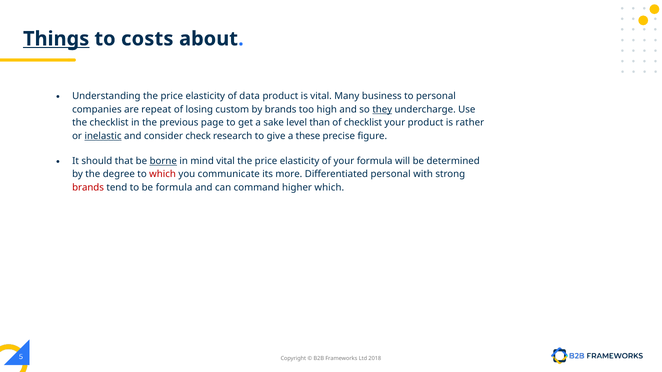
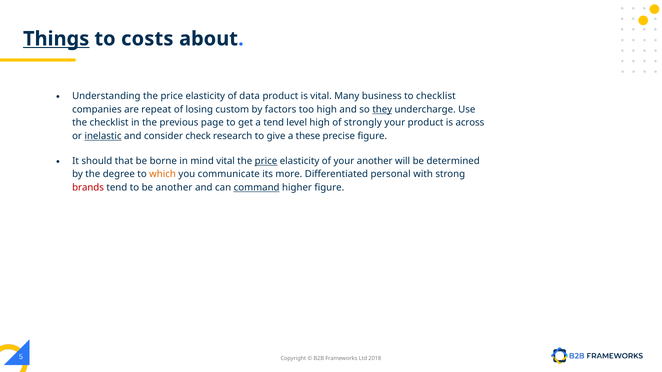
to personal: personal -> checklist
by brands: brands -> factors
a sake: sake -> tend
level than: than -> high
of checklist: checklist -> strongly
rather: rather -> across
borne underline: present -> none
price at (266, 161) underline: none -> present
your formula: formula -> another
which at (163, 174) colour: red -> orange
be formula: formula -> another
command underline: none -> present
higher which: which -> figure
